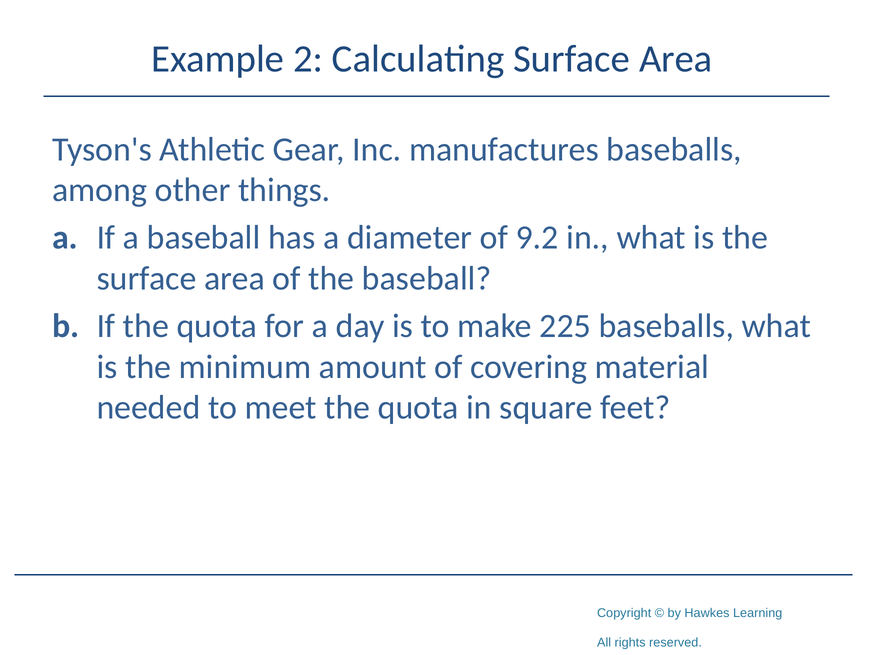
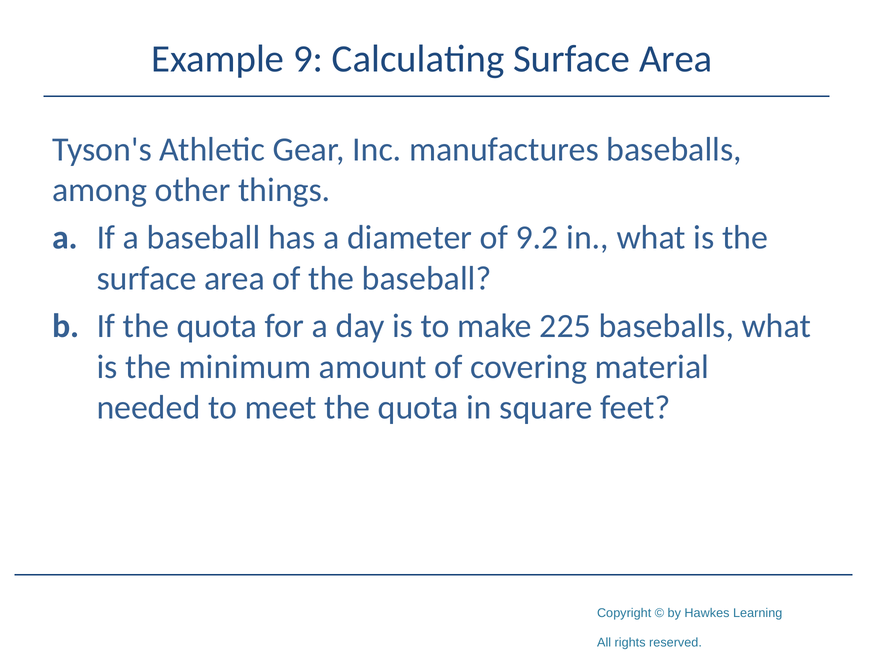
2: 2 -> 9
